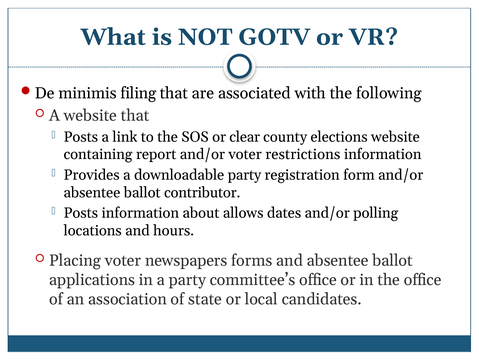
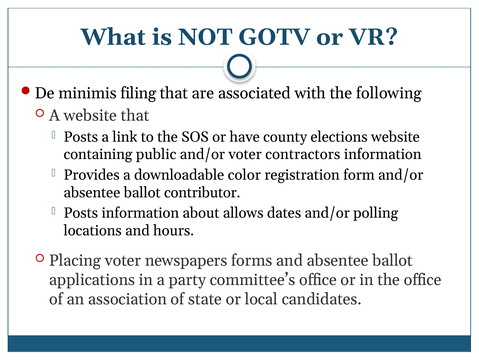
clear: clear -> have
report: report -> public
restrictions: restrictions -> contractors
downloadable party: party -> color
